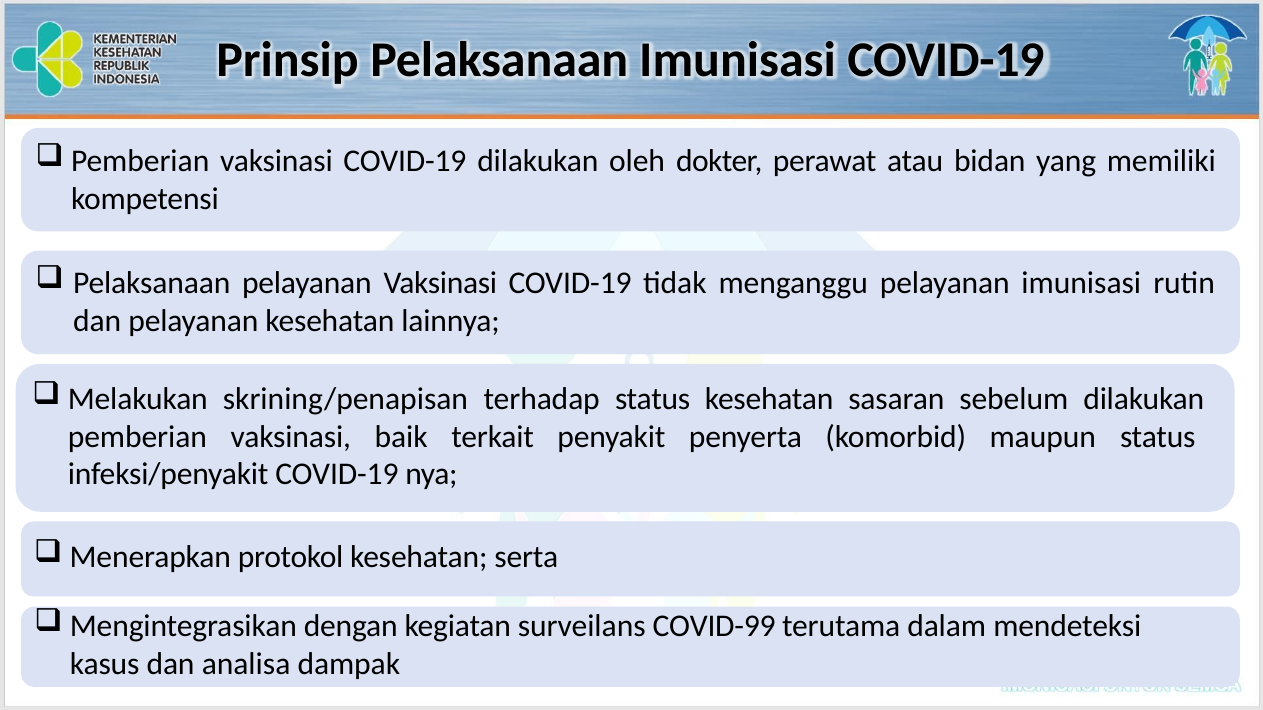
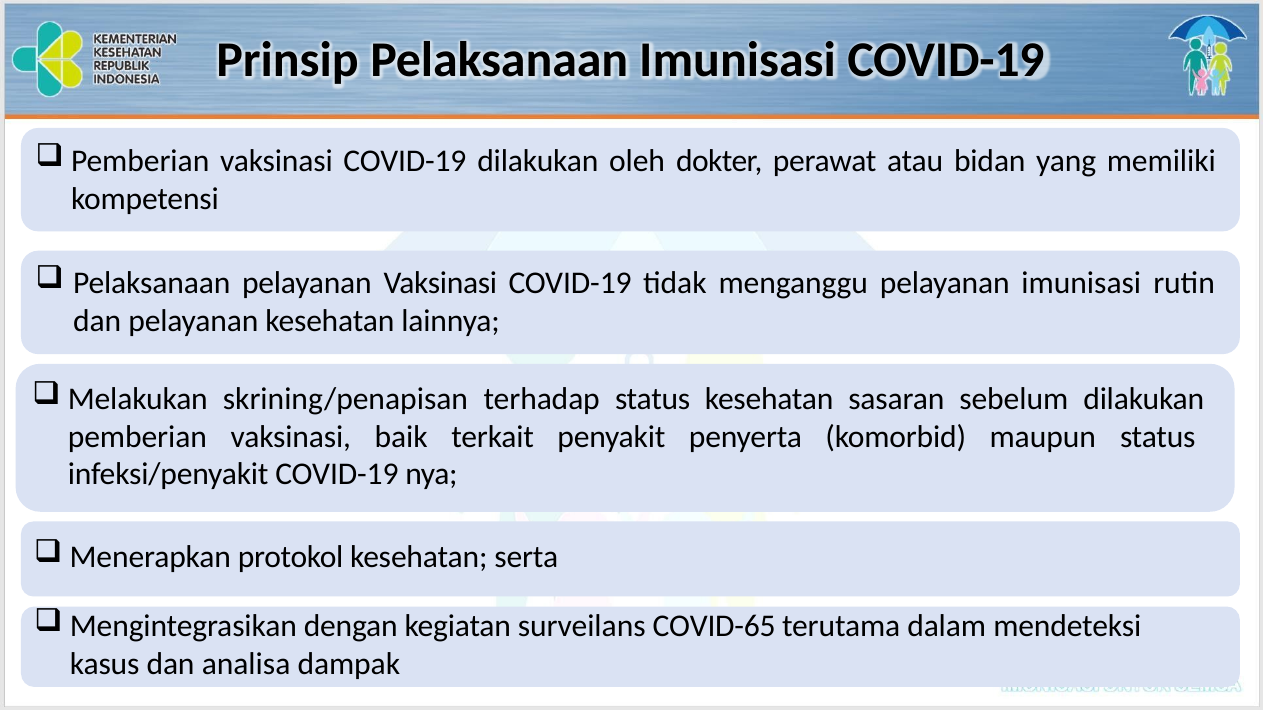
COVID-99: COVID-99 -> COVID-65
